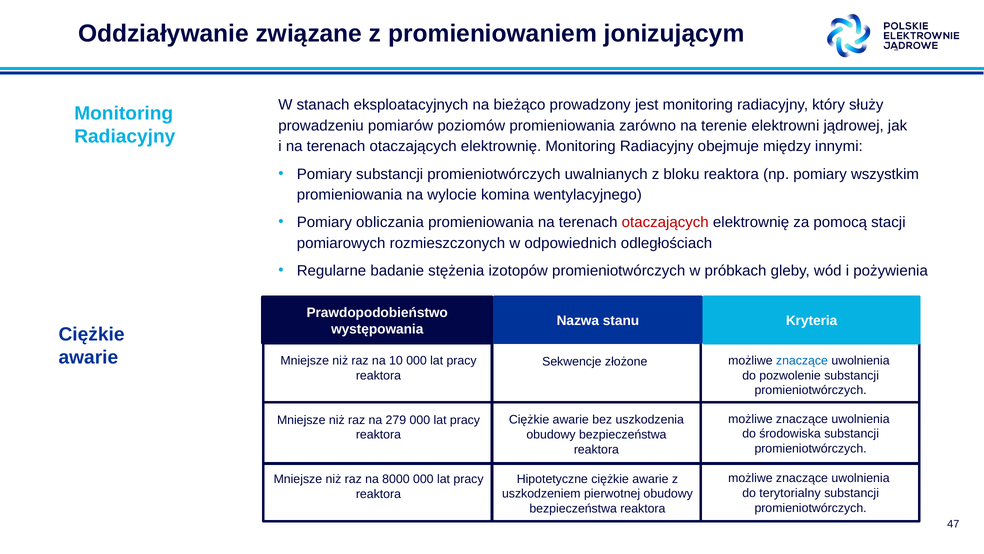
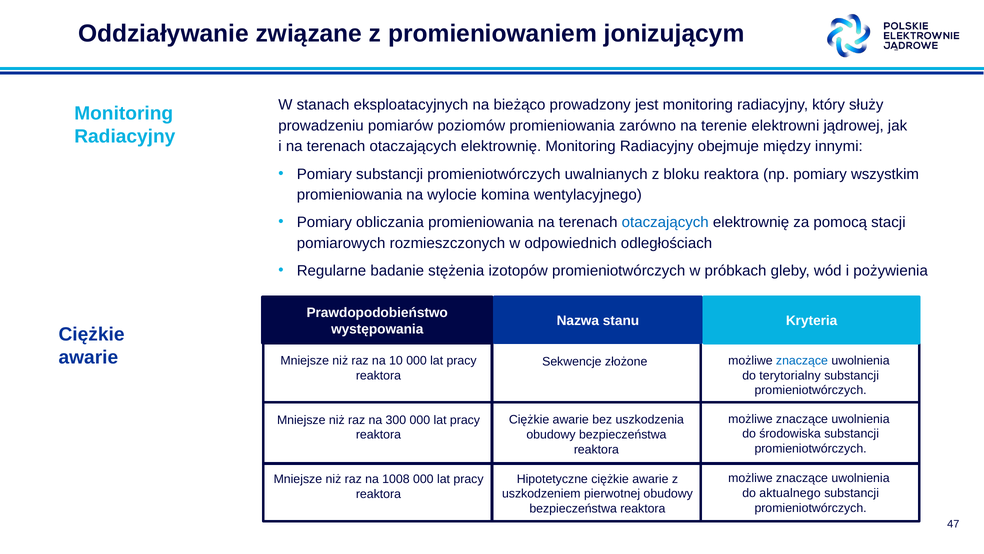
otaczających at (665, 222) colour: red -> blue
pozwolenie: pozwolenie -> terytorialny
279: 279 -> 300
8000: 8000 -> 1008
terytorialny: terytorialny -> aktualnego
